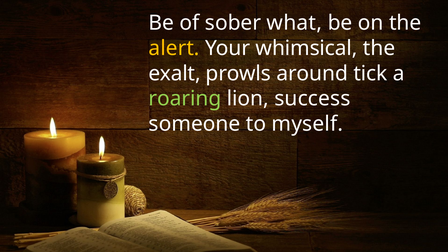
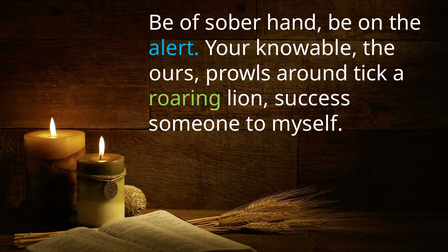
what: what -> hand
alert colour: yellow -> light blue
whimsical: whimsical -> knowable
exalt: exalt -> ours
